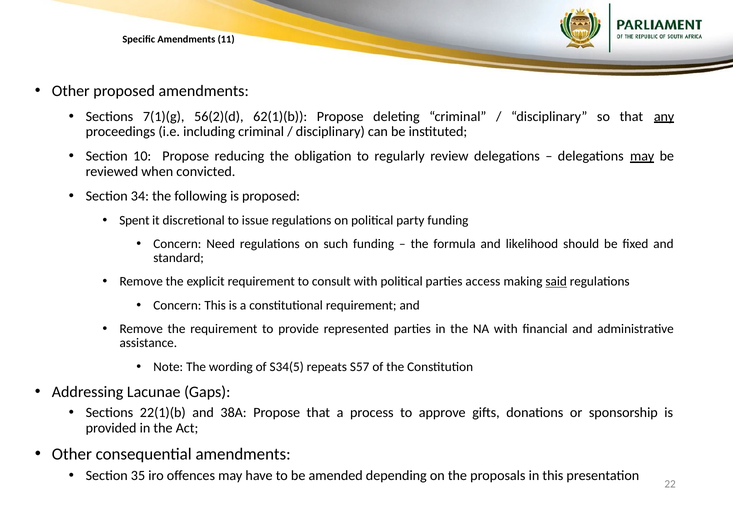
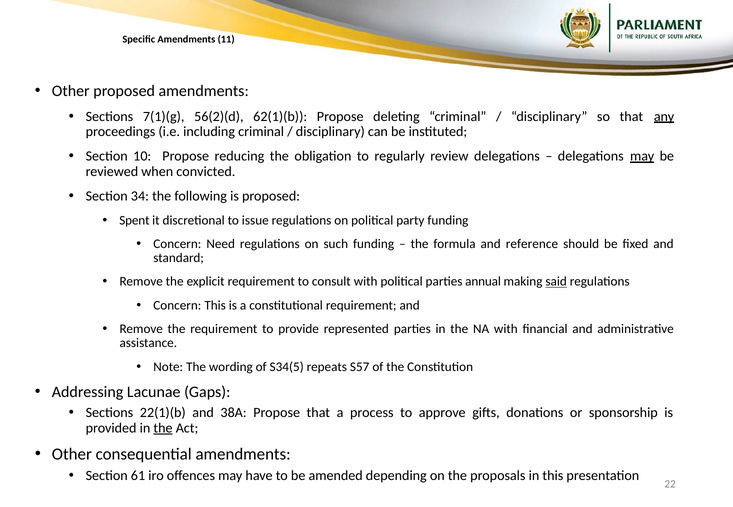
likelihood: likelihood -> reference
access: access -> annual
the at (163, 428) underline: none -> present
35: 35 -> 61
